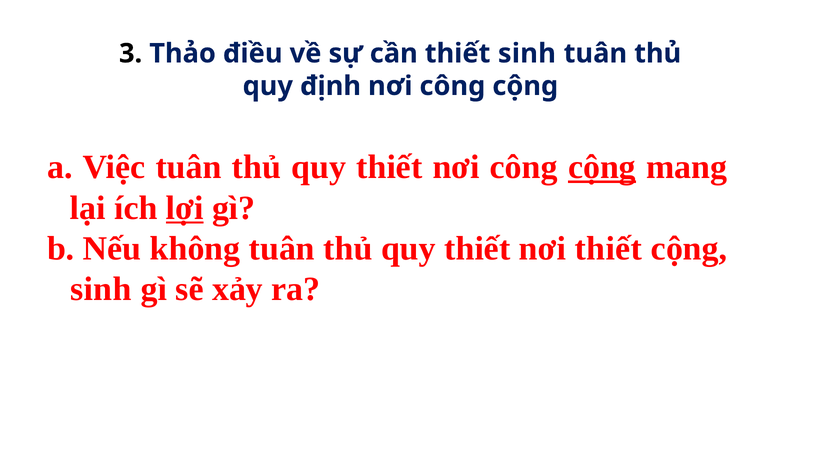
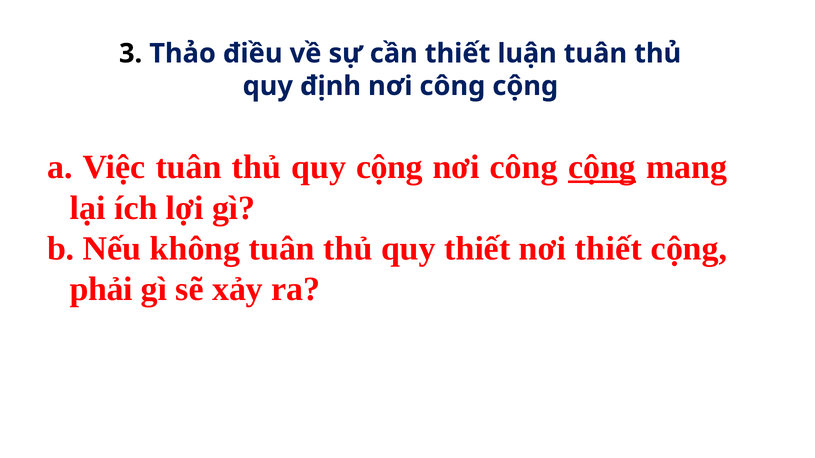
thiết sinh: sinh -> luận
thiết at (389, 167): thiết -> cộng
lợi underline: present -> none
sinh at (101, 290): sinh -> phải
